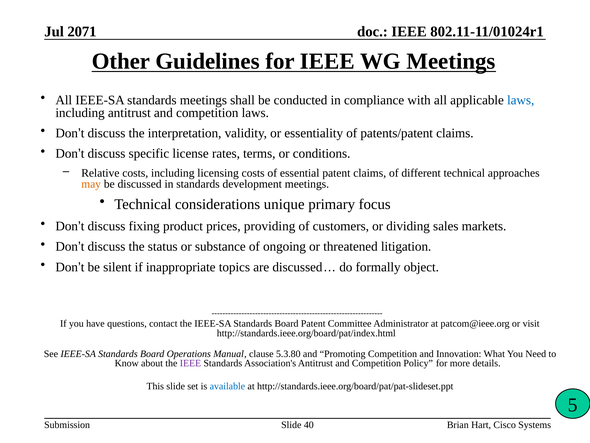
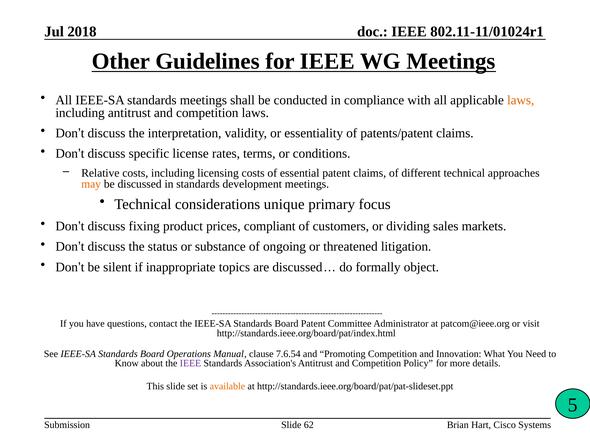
2071: 2071 -> 2018
laws at (521, 100) colour: blue -> orange
providing: providing -> compliant
5.3.80: 5.3.80 -> 7.6.54
available colour: blue -> orange
40: 40 -> 62
